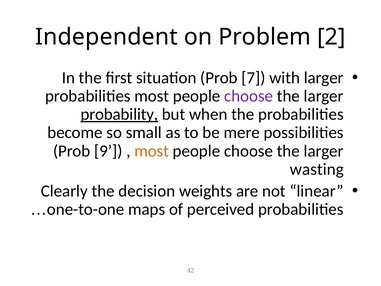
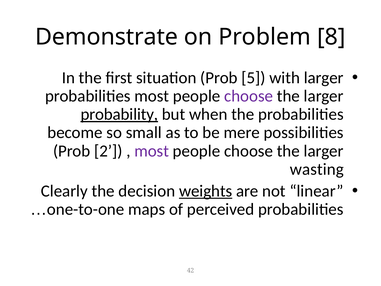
Independent: Independent -> Demonstrate
2: 2 -> 8
7: 7 -> 5
9: 9 -> 2
most at (152, 151) colour: orange -> purple
weights underline: none -> present
